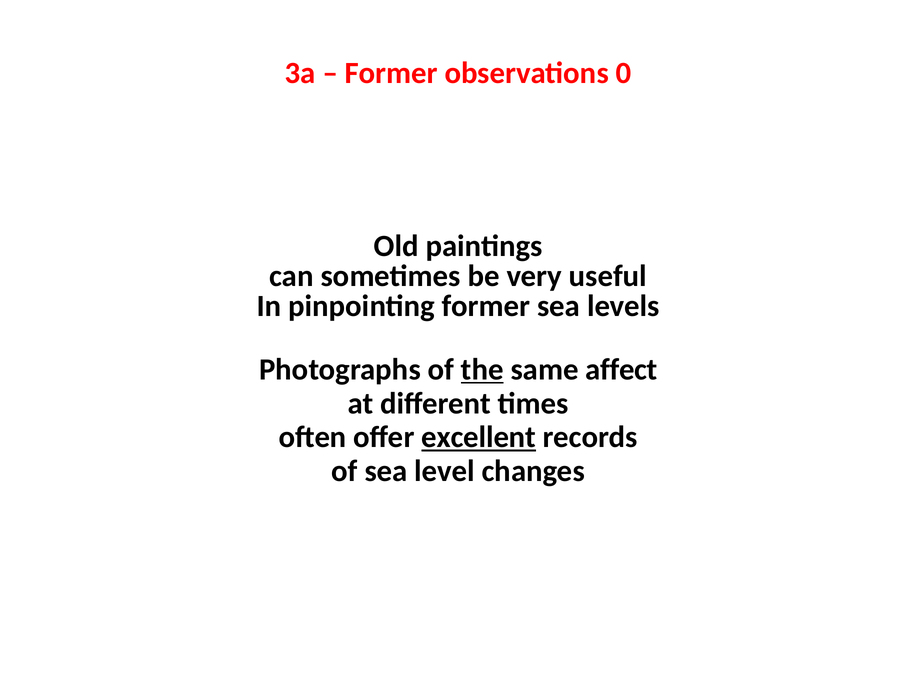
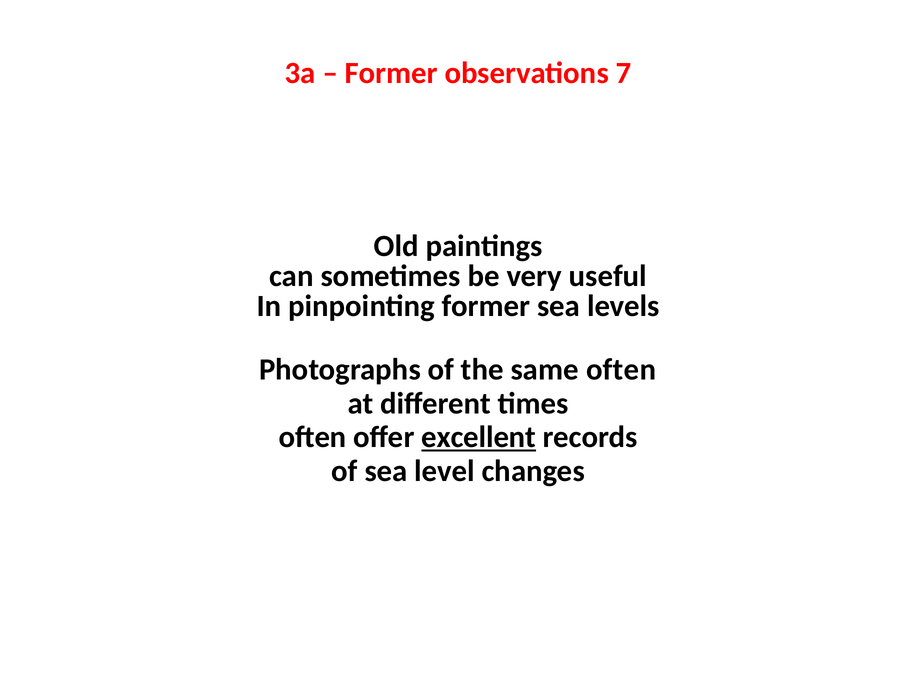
0: 0 -> 7
the underline: present -> none
same affect: affect -> often
